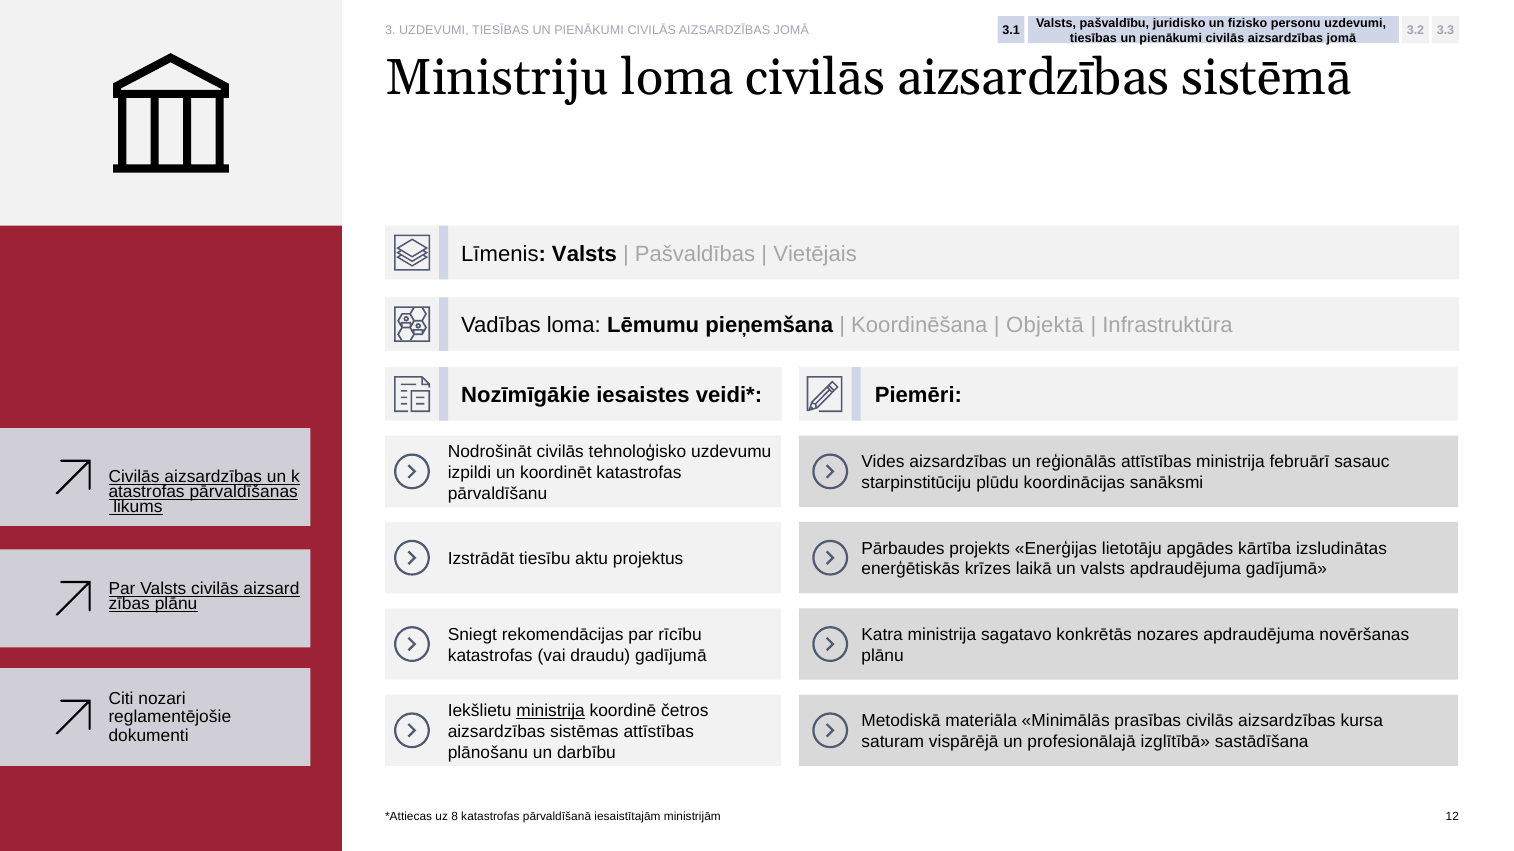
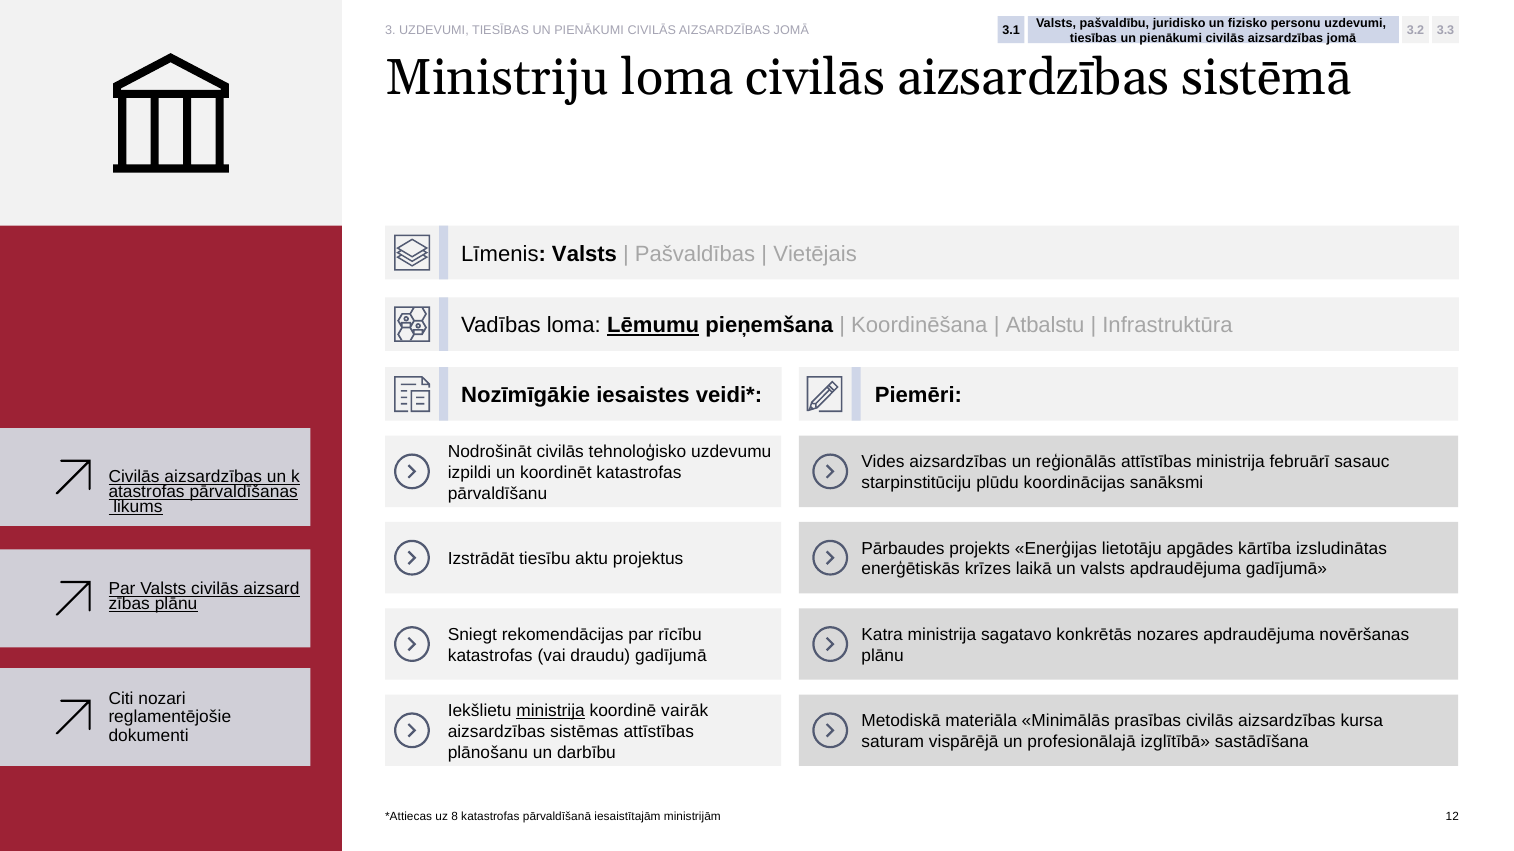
Lēmumu underline: none -> present
Objektā: Objektā -> Atbalstu
četros: četros -> vairāk
